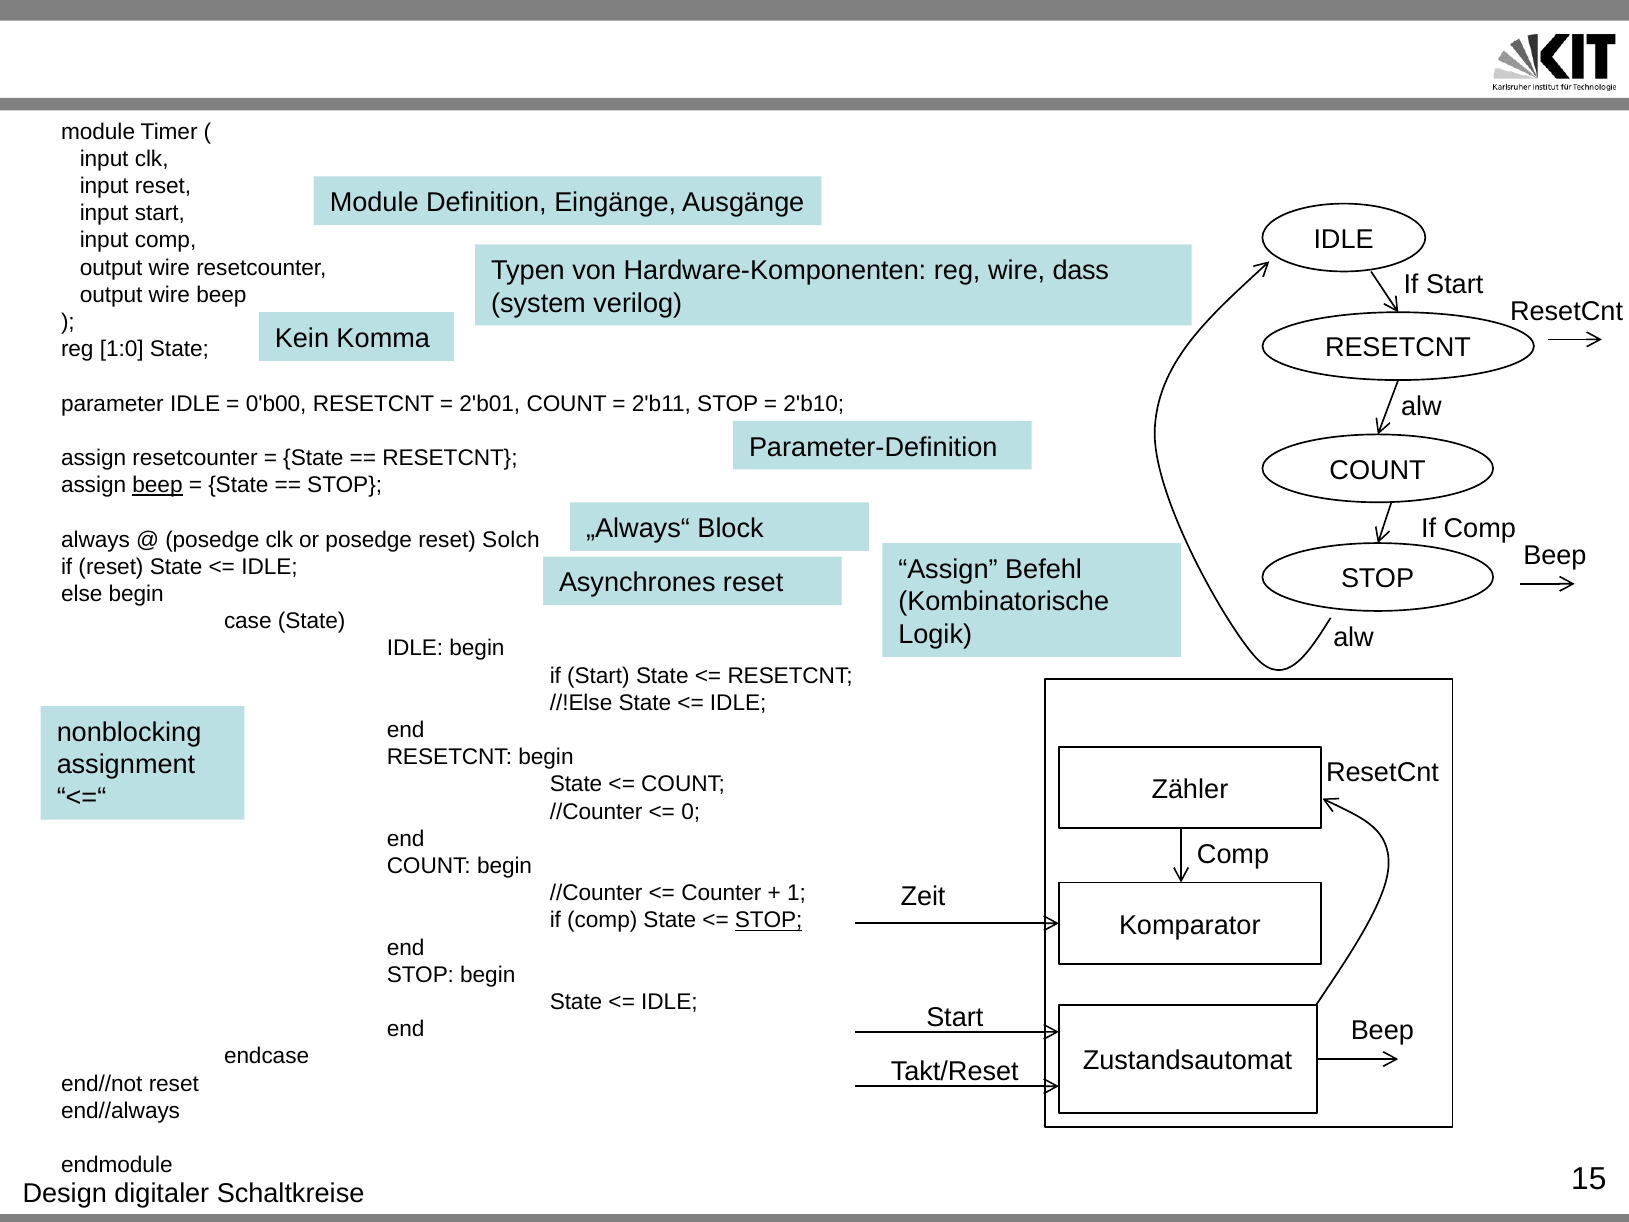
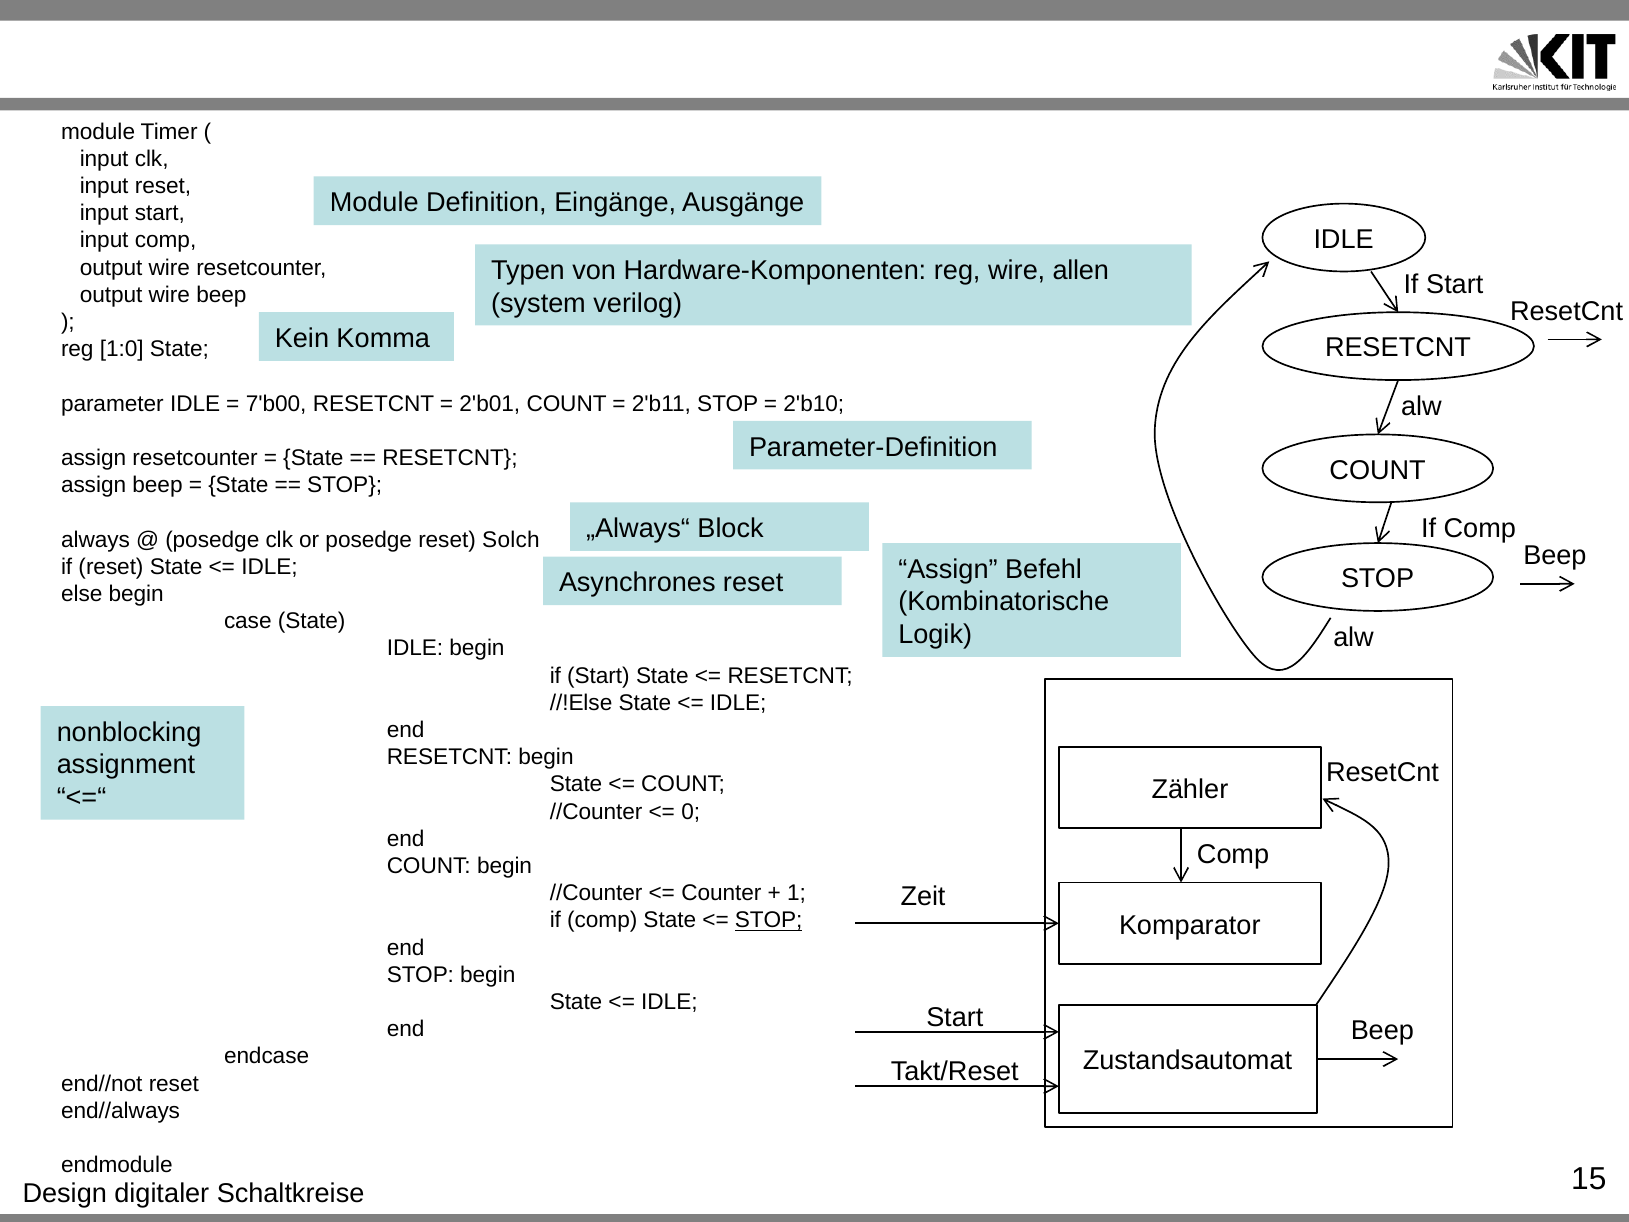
dass: dass -> allen
0'b00: 0'b00 -> 7'b00
beep at (157, 485) underline: present -> none
